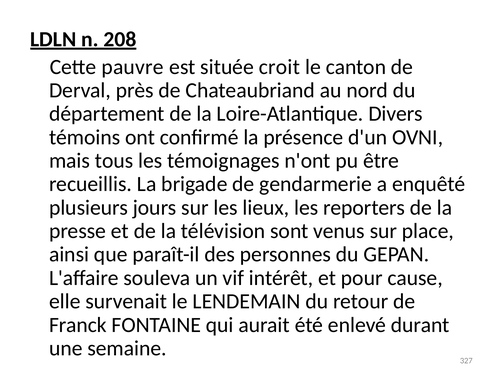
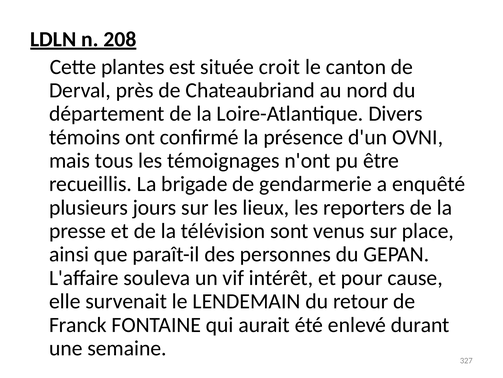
pauvre: pauvre -> plantes
